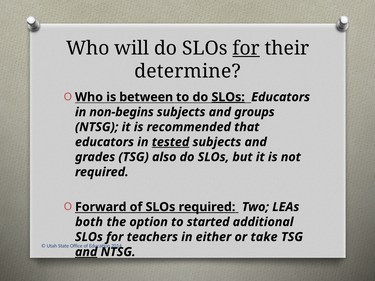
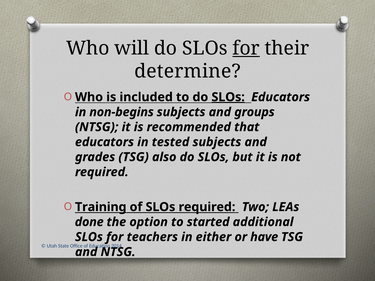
between: between -> included
tested underline: present -> none
Forward: Forward -> Training
both: both -> done
take: take -> have
and at (86, 252) underline: present -> none
